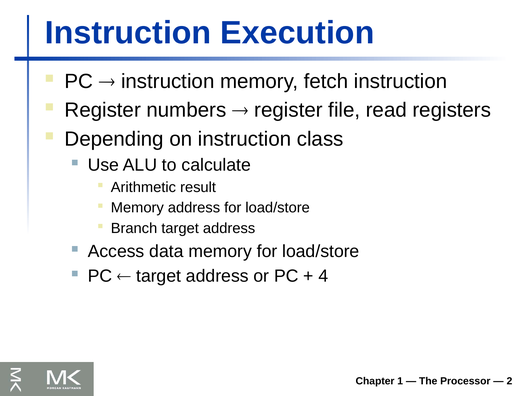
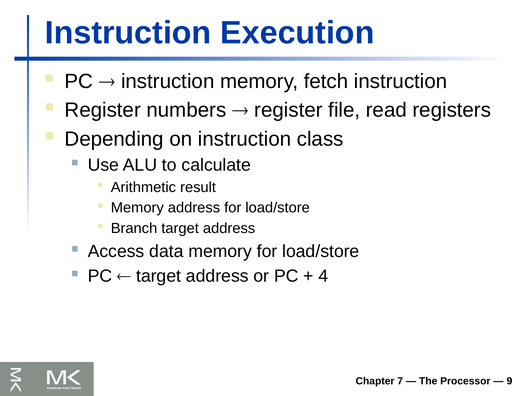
1: 1 -> 7
2: 2 -> 9
